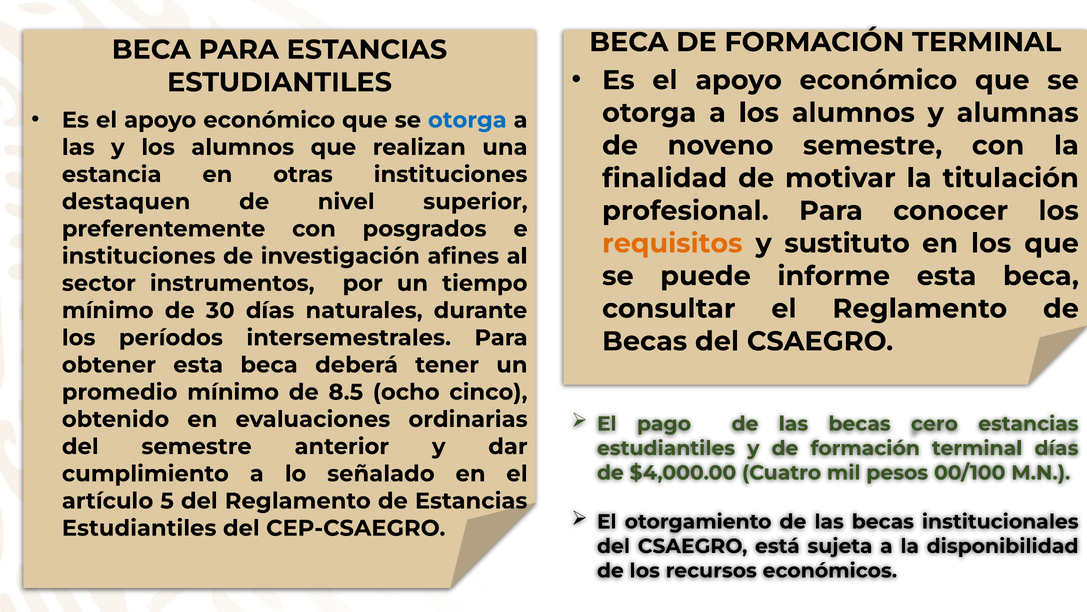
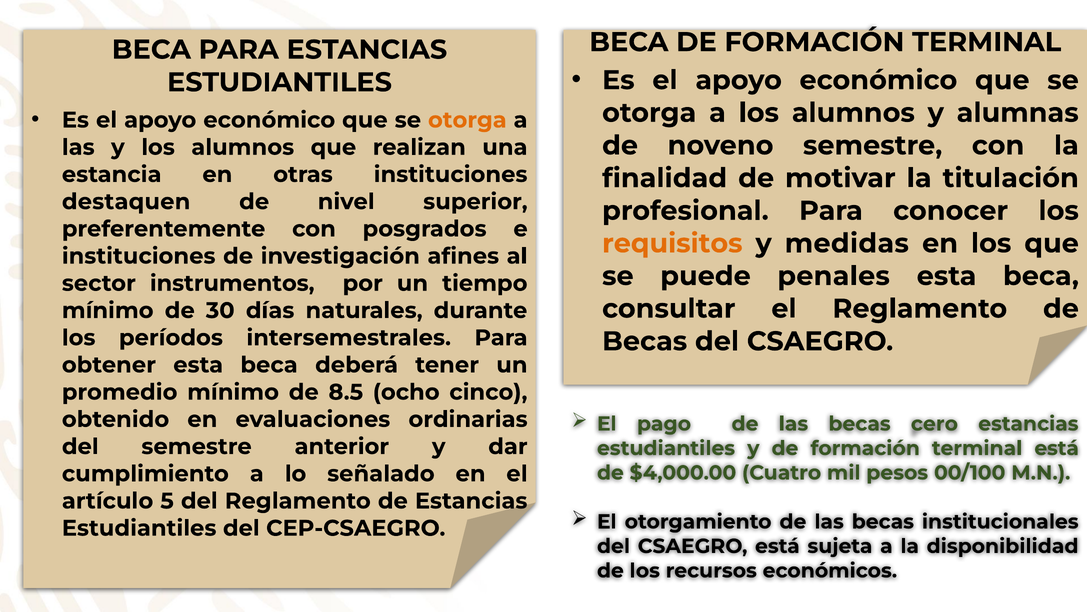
otorga at (467, 120) colour: blue -> orange
sustituto: sustituto -> medidas
informe: informe -> penales
terminal días: días -> está
